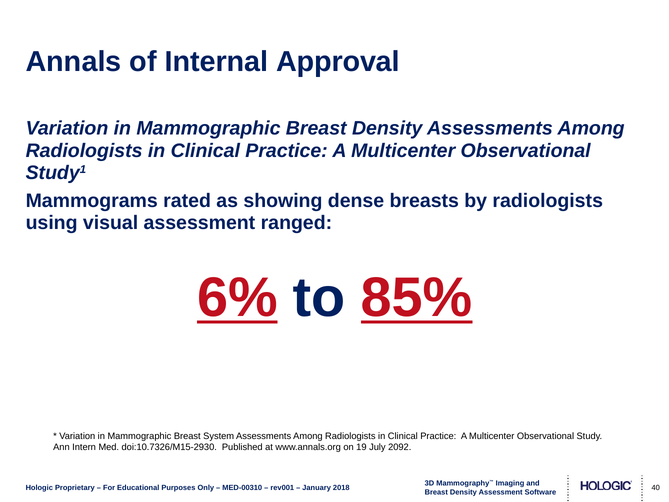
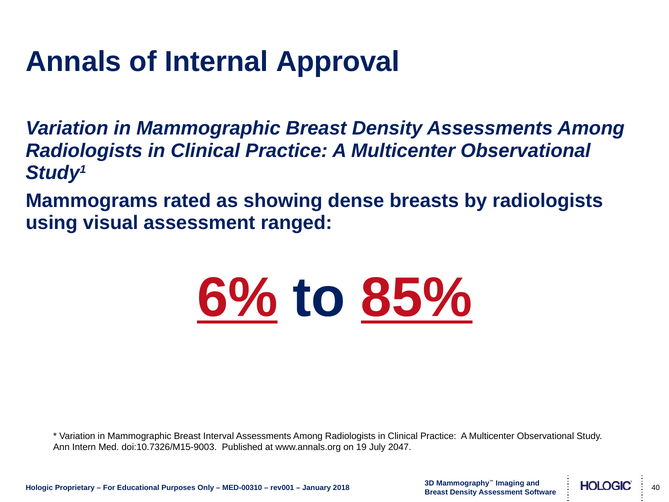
System: System -> Interval
doi:10.7326/M15-2930: doi:10.7326/M15-2930 -> doi:10.7326/M15-9003
2092: 2092 -> 2047
